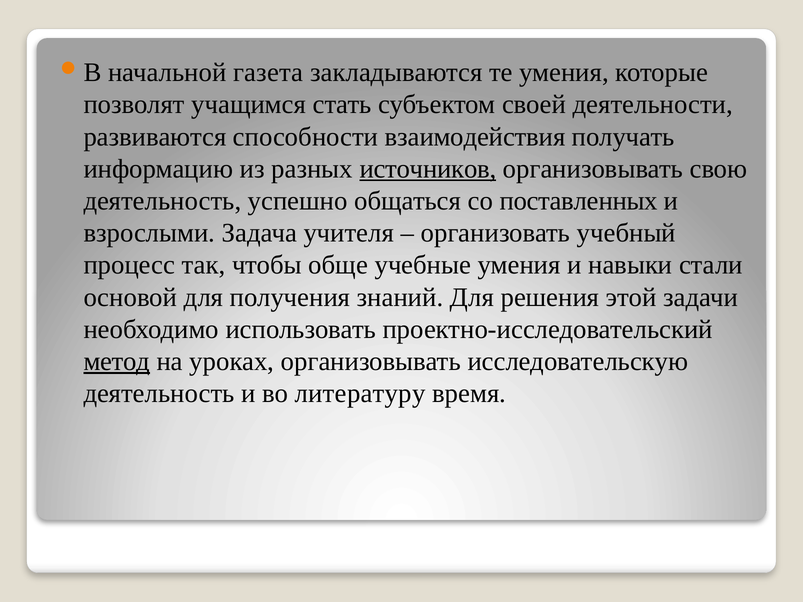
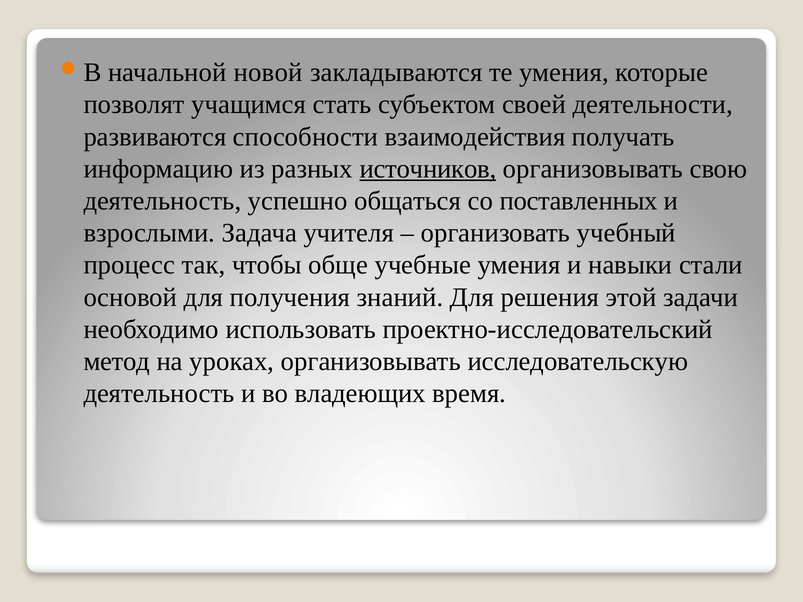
газета: газета -> новой
метод underline: present -> none
литературу: литературу -> владеющих
